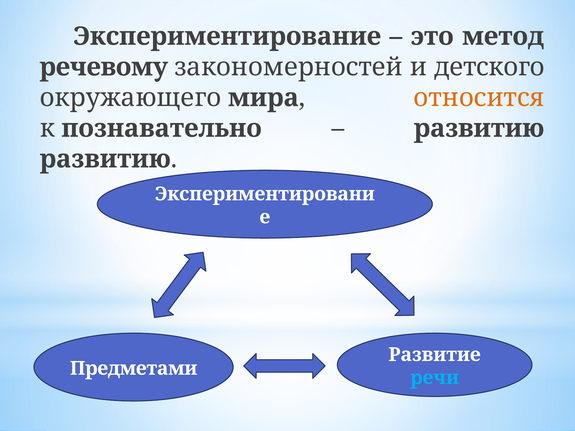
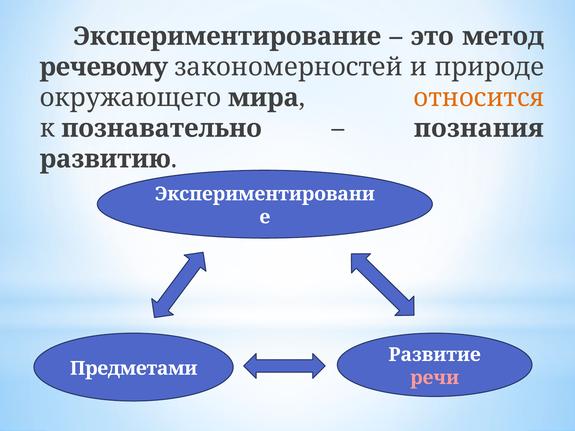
детского: детского -> природе
развитию at (479, 128): развитию -> познания
речи colour: light blue -> pink
